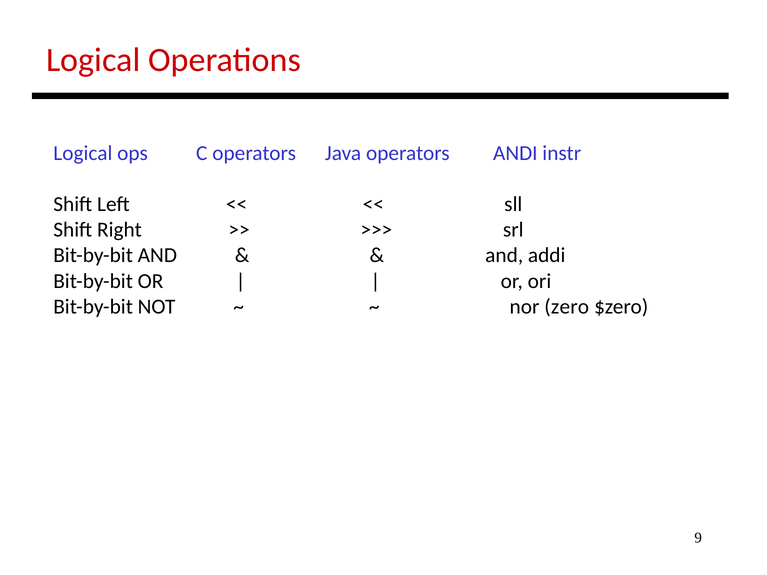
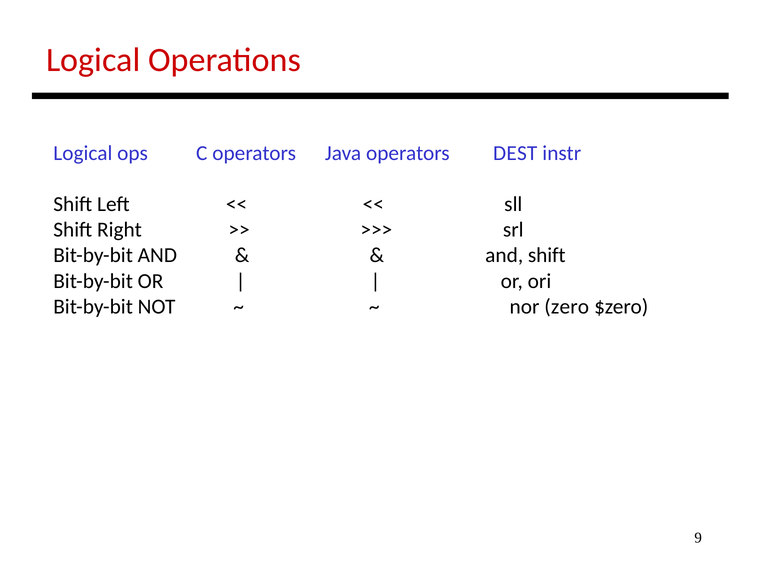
ANDI: ANDI -> DEST
and addi: addi -> shift
